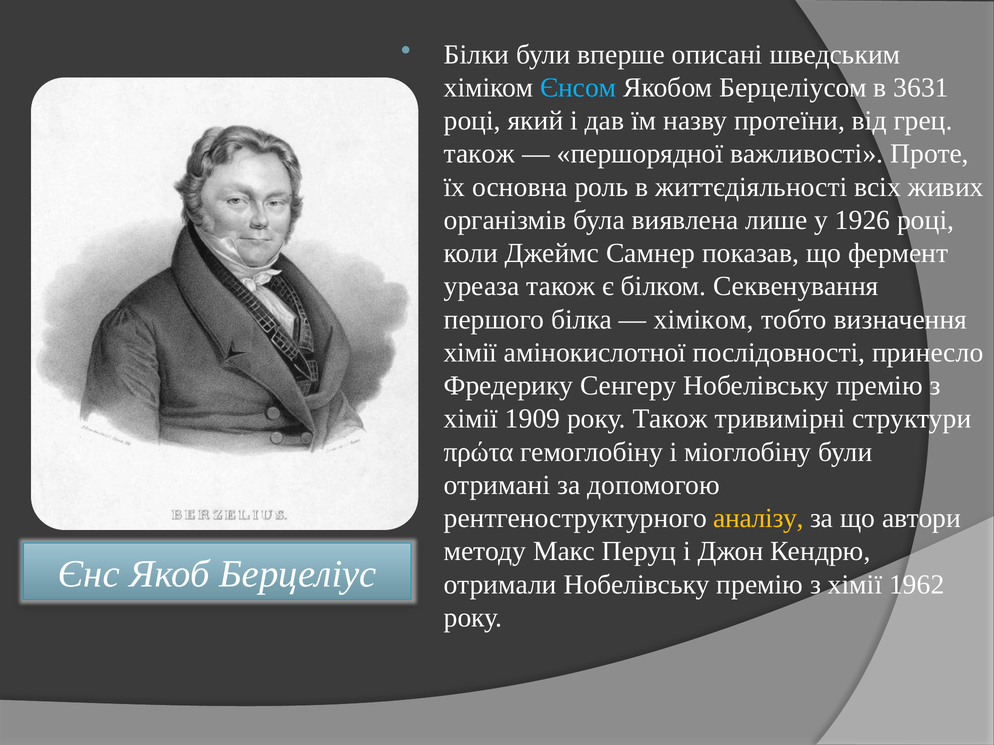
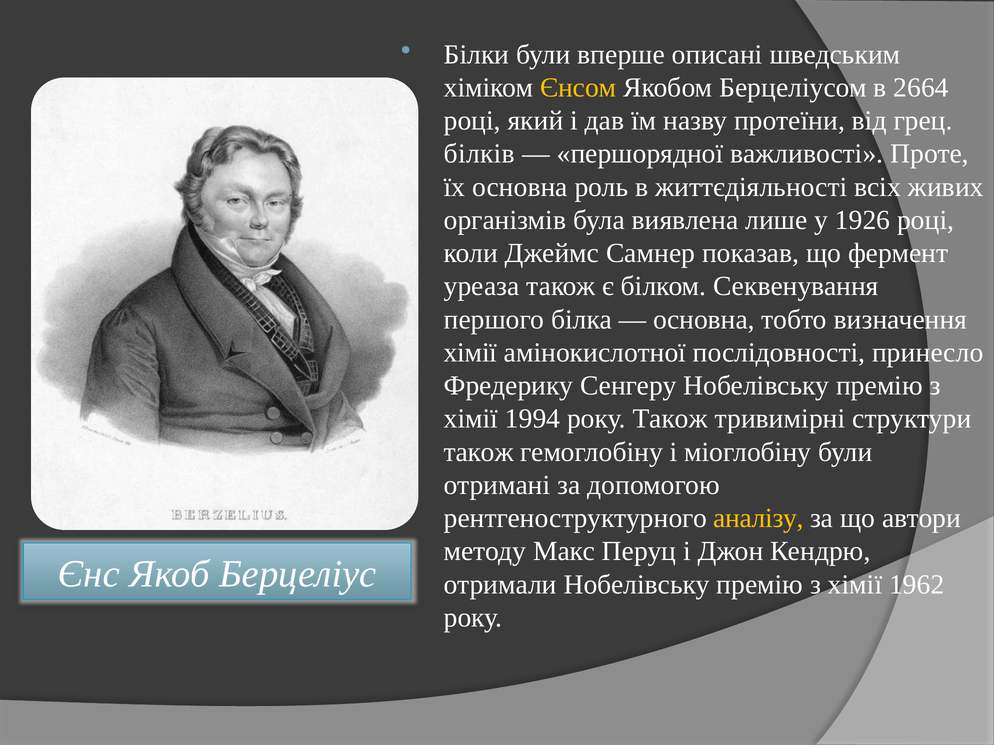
Єнсом colour: light blue -> yellow
3631: 3631 -> 2664
також at (479, 154): також -> білків
хіміком at (704, 320): хіміком -> основна
1909: 1909 -> 1994
πρώτα at (479, 452): πρώτα -> також
